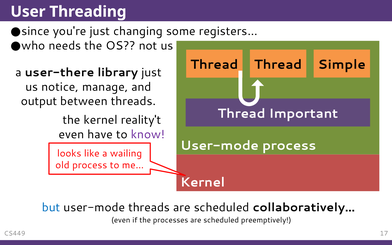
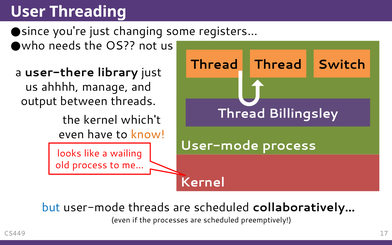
Simple: Simple -> Switch
notice: notice -> ahhhh
Important: Important -> Billingsley
reality't: reality't -> which't
know colour: purple -> orange
